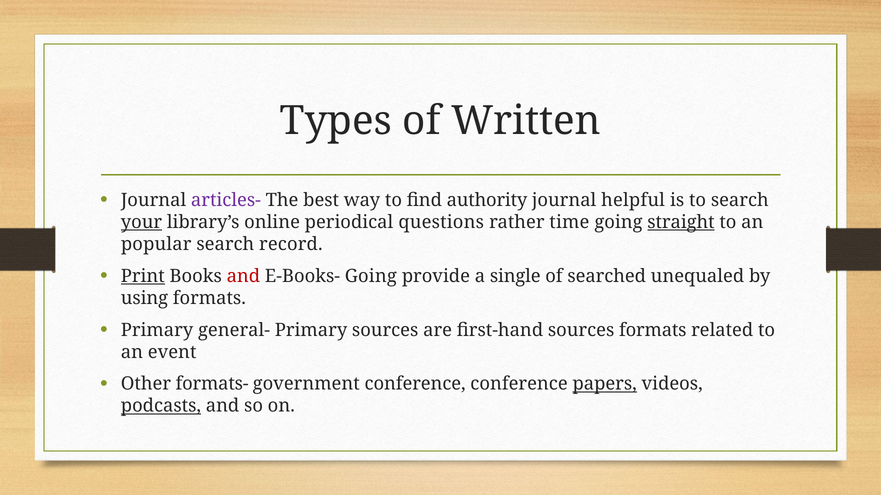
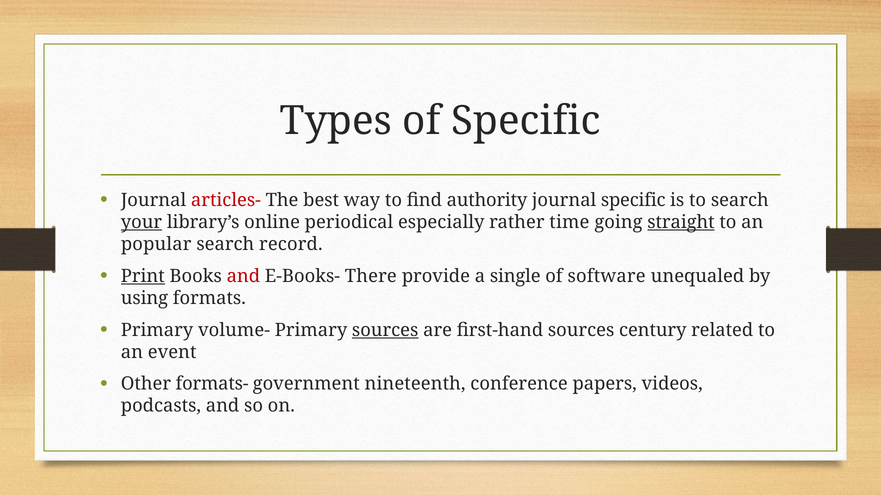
of Written: Written -> Specific
articles- colour: purple -> red
journal helpful: helpful -> specific
questions: questions -> especially
E-Books- Going: Going -> There
searched: searched -> software
general-: general- -> volume-
sources at (385, 330) underline: none -> present
sources formats: formats -> century
government conference: conference -> nineteenth
papers underline: present -> none
podcasts underline: present -> none
